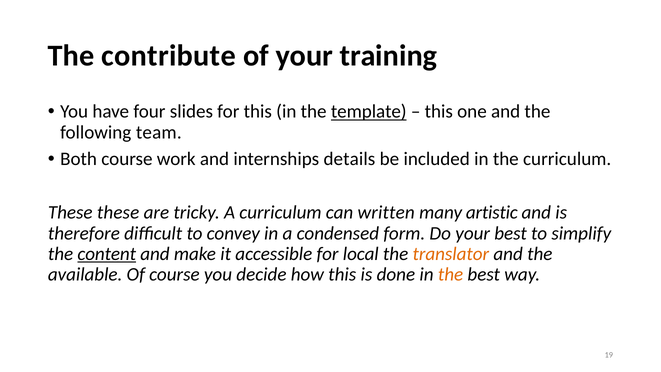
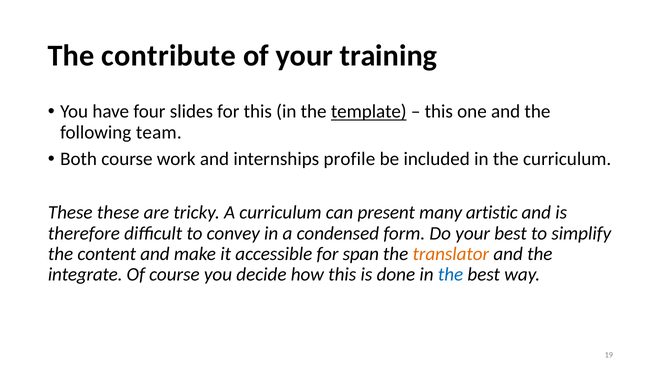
details: details -> profile
written: written -> present
content underline: present -> none
local: local -> span
available: available -> integrate
the at (451, 274) colour: orange -> blue
